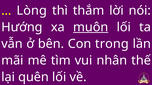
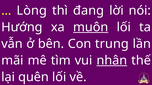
thắm: thắm -> đang
trong: trong -> trung
nhân underline: none -> present
